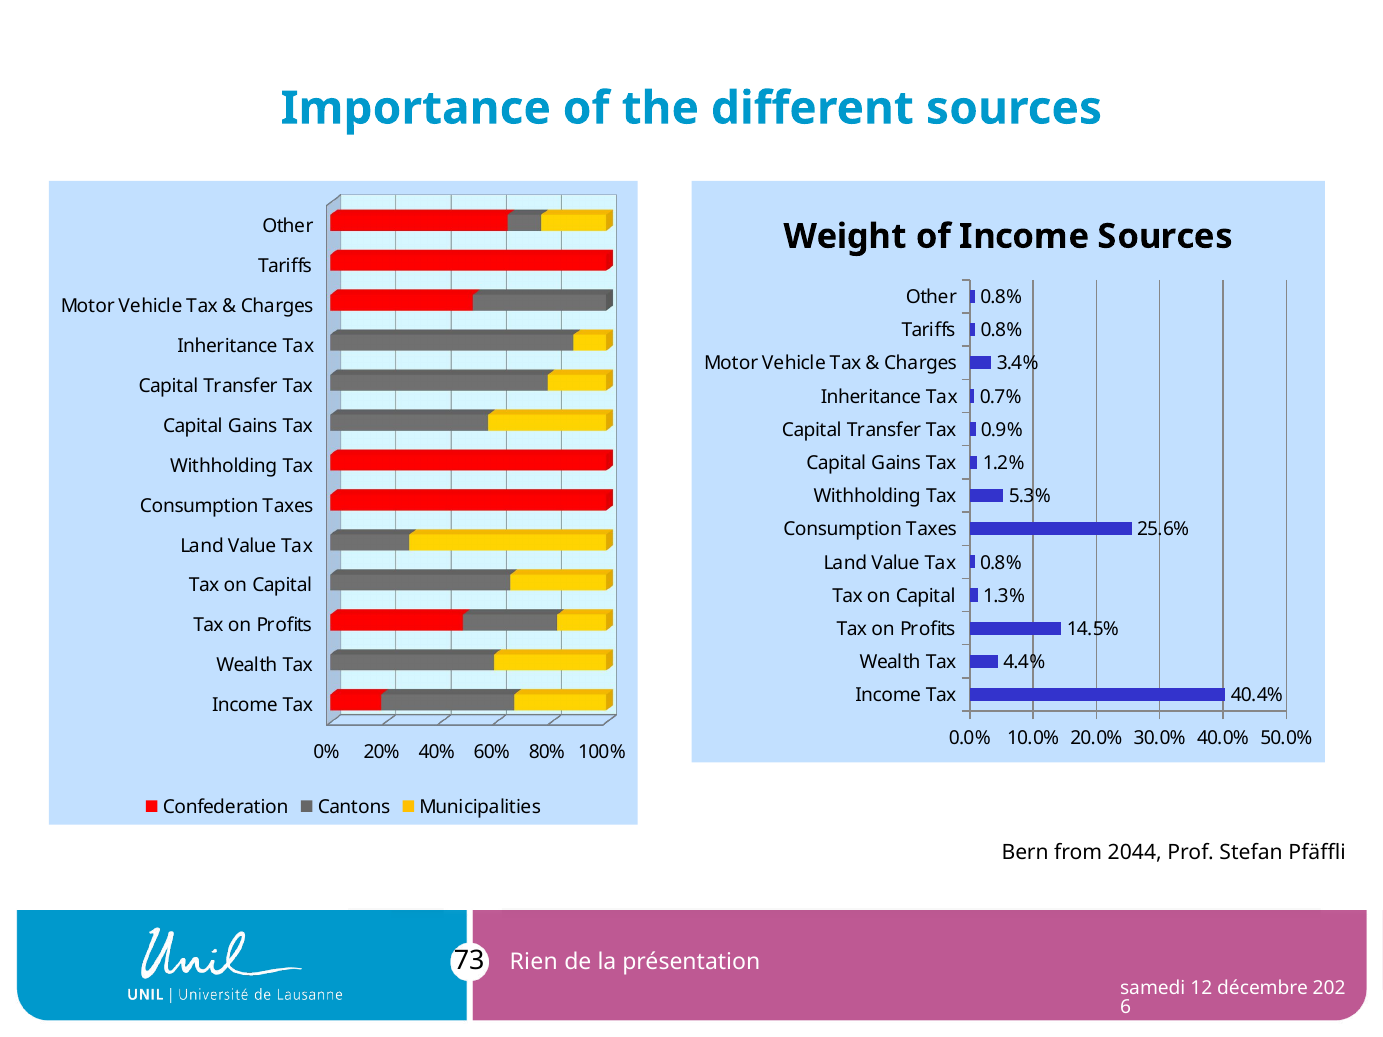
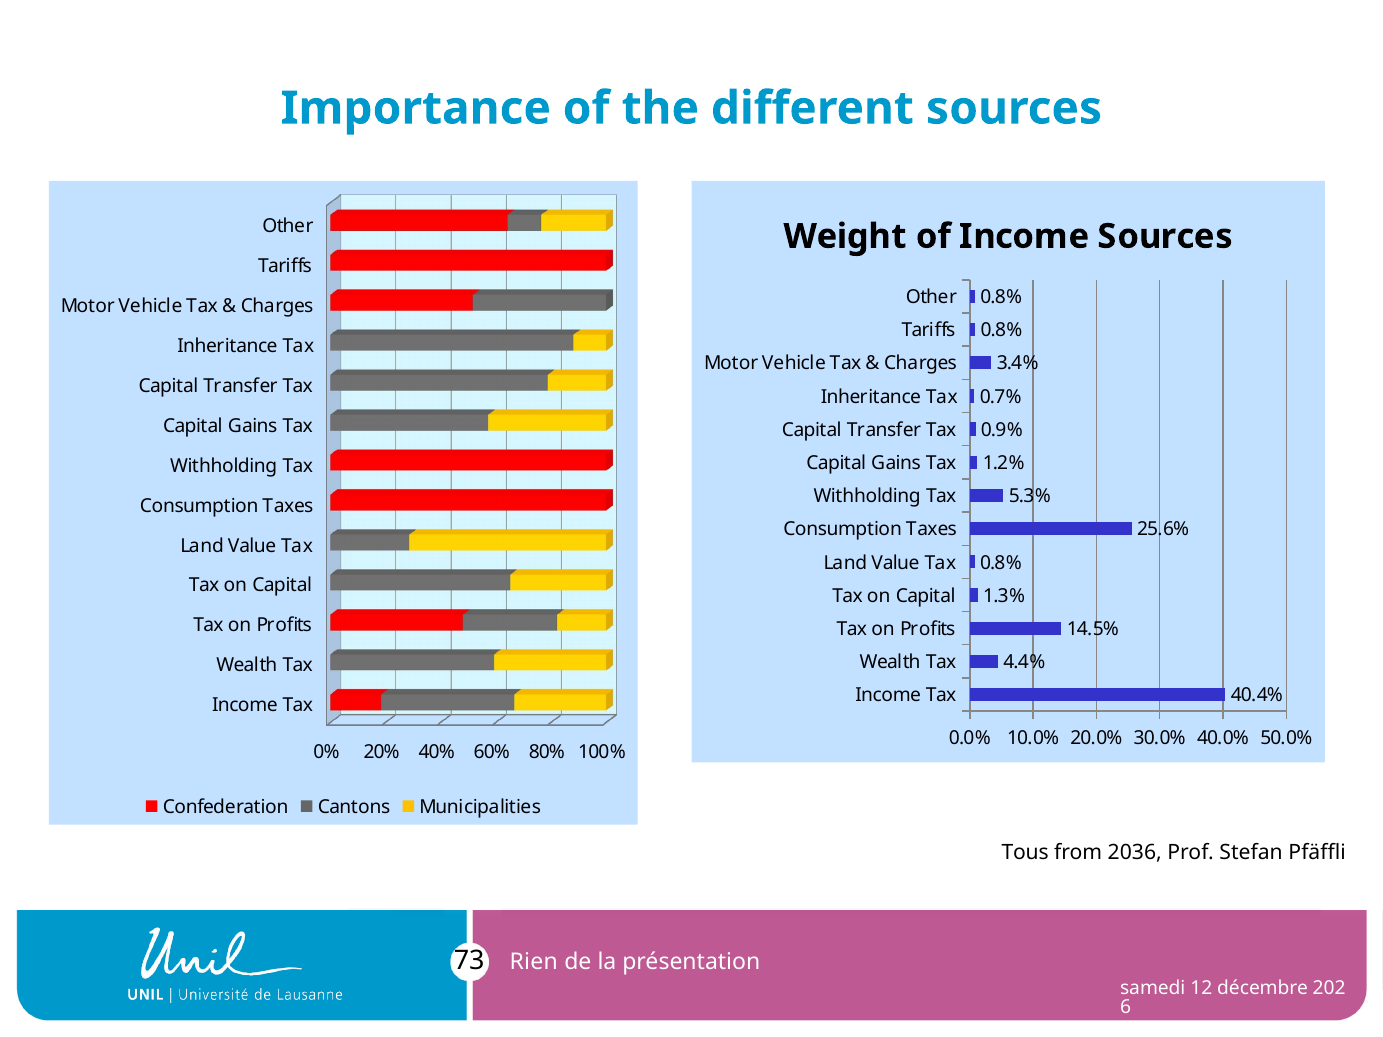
Bern: Bern -> Tous
2044: 2044 -> 2036
